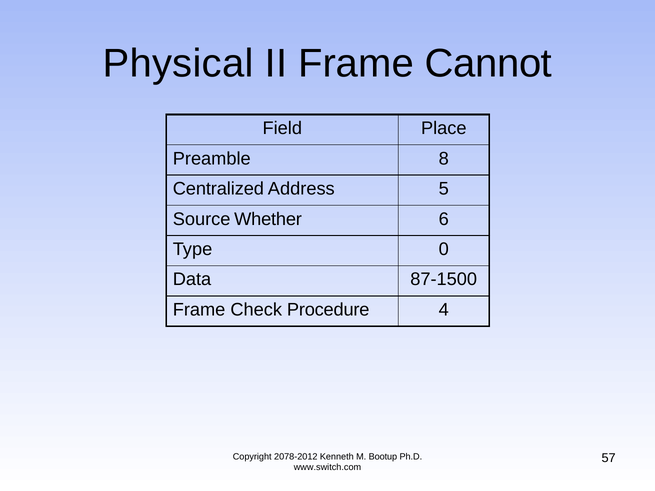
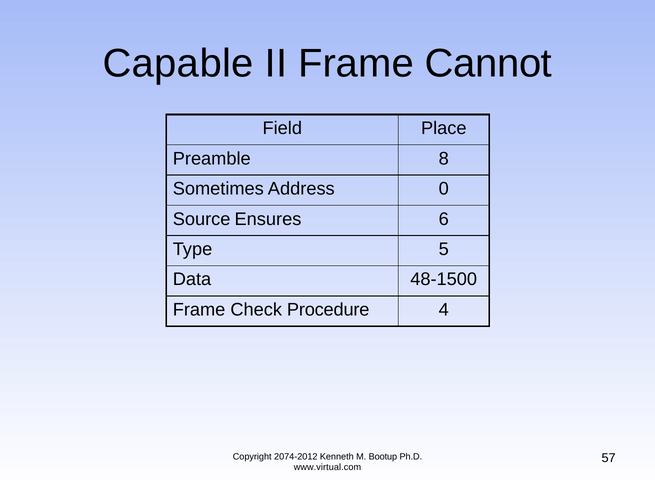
Physical: Physical -> Capable
Centralized: Centralized -> Sometimes
5: 5 -> 0
Whether: Whether -> Ensures
0: 0 -> 5
87-1500: 87-1500 -> 48-1500
2078-2012: 2078-2012 -> 2074-2012
www.switch.com: www.switch.com -> www.virtual.com
